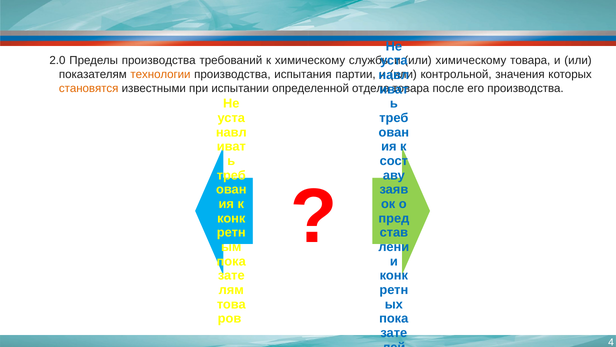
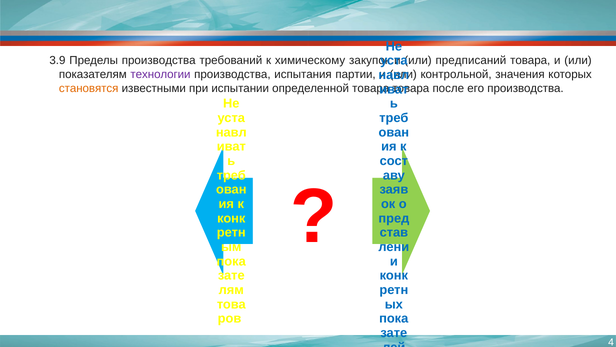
2.0: 2.0 -> 3.9
службы: службы -> закупок
или химическому: химическому -> предписаний
технологии colour: orange -> purple
определенной отдела: отдела -> товара
